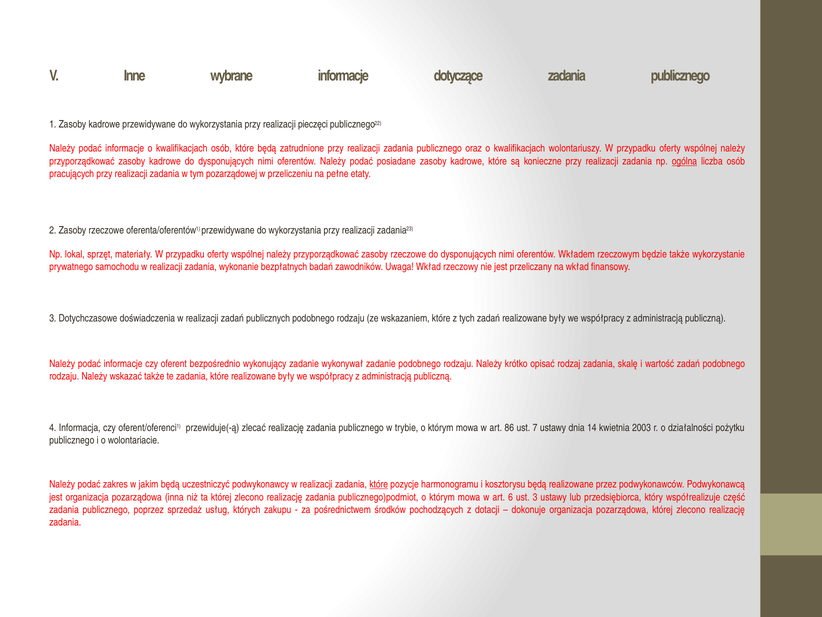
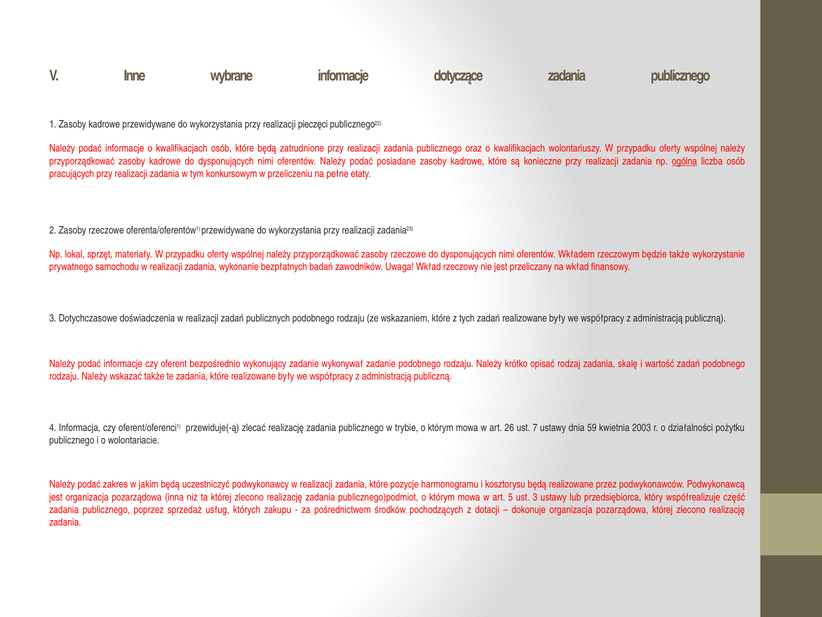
pozarządowej: pozarządowej -> konkursowym
86: 86 -> 26
14: 14 -> 59
które at (379, 484) underline: present -> none
6: 6 -> 5
